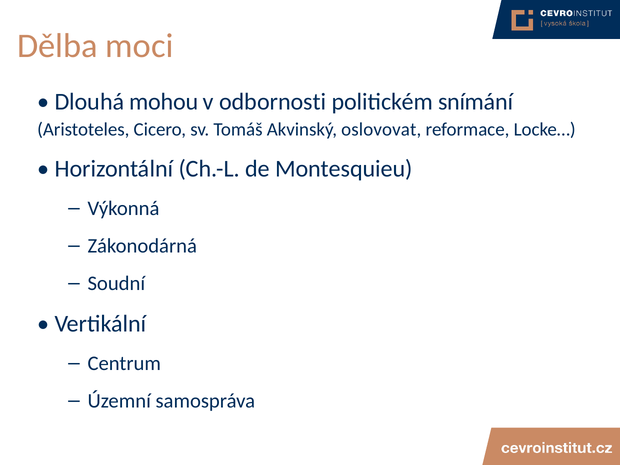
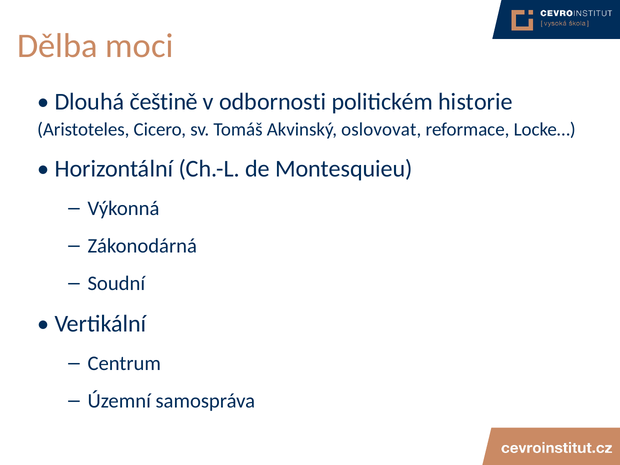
mohou: mohou -> češtině
snímání: snímání -> historie
